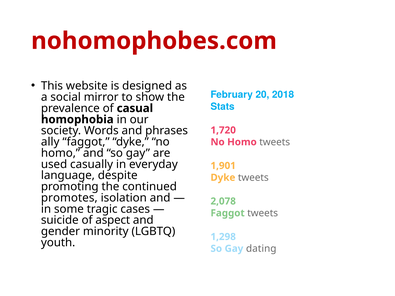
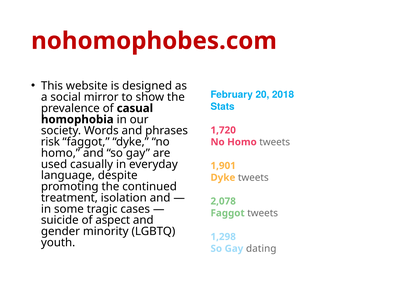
ally: ally -> risk
promotes: promotes -> treatment
